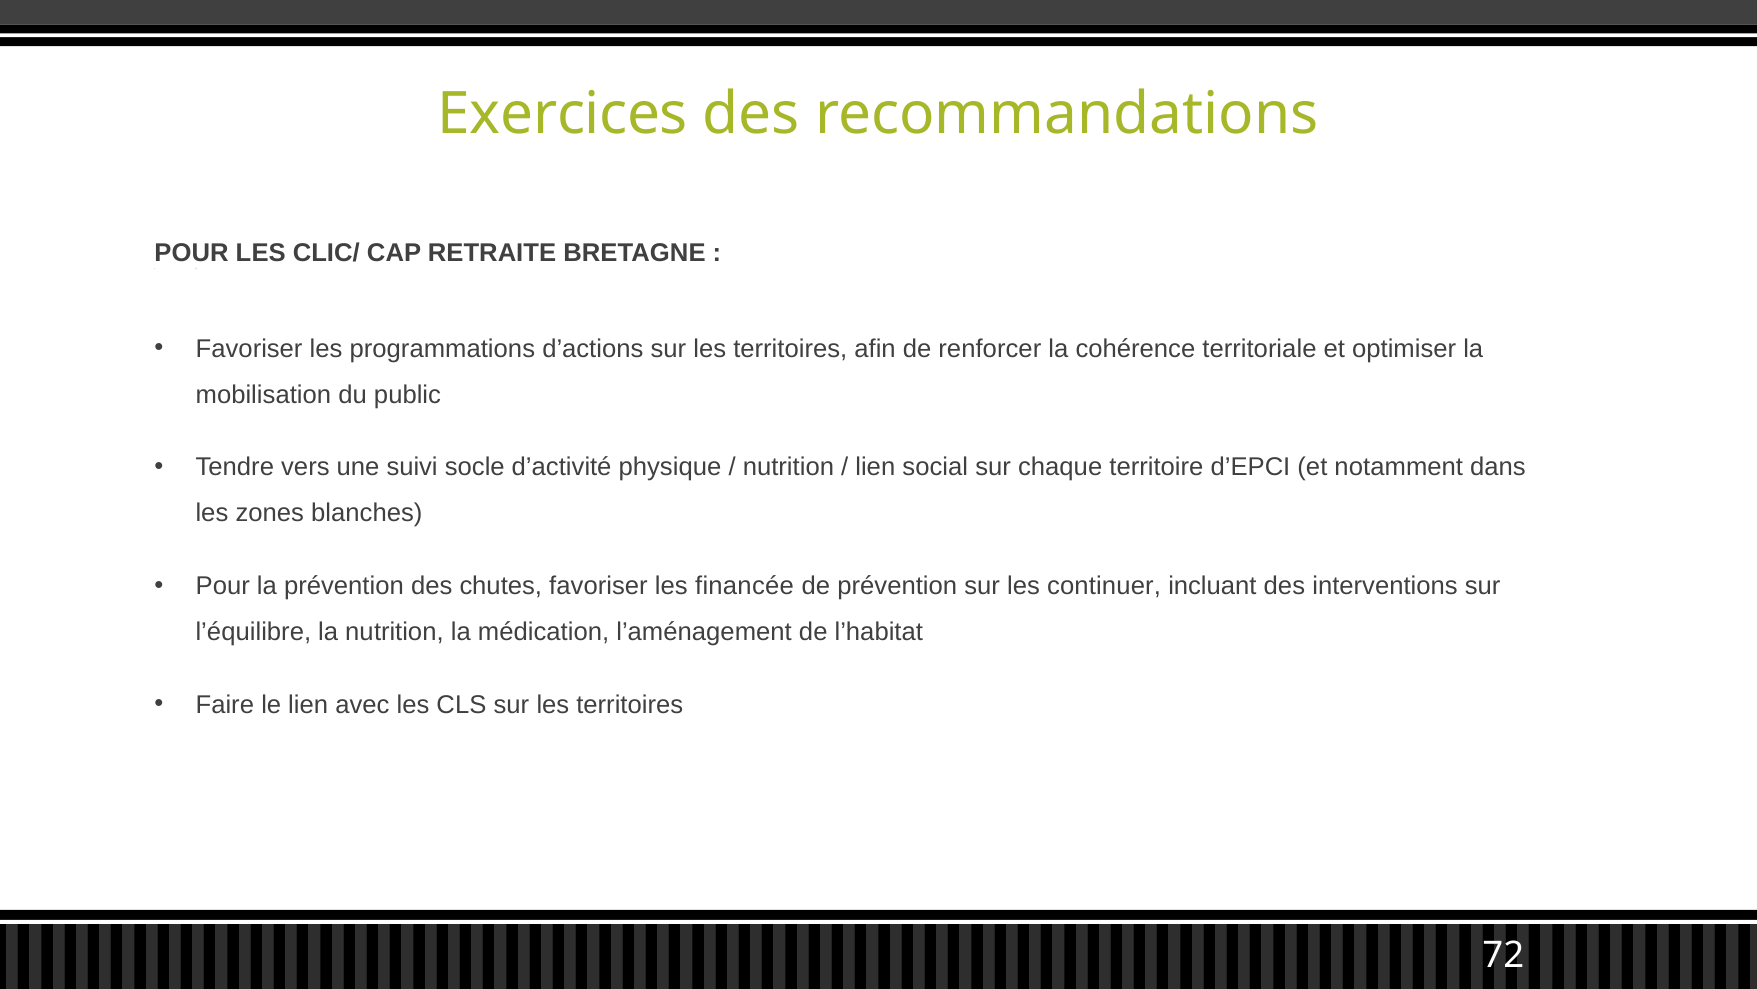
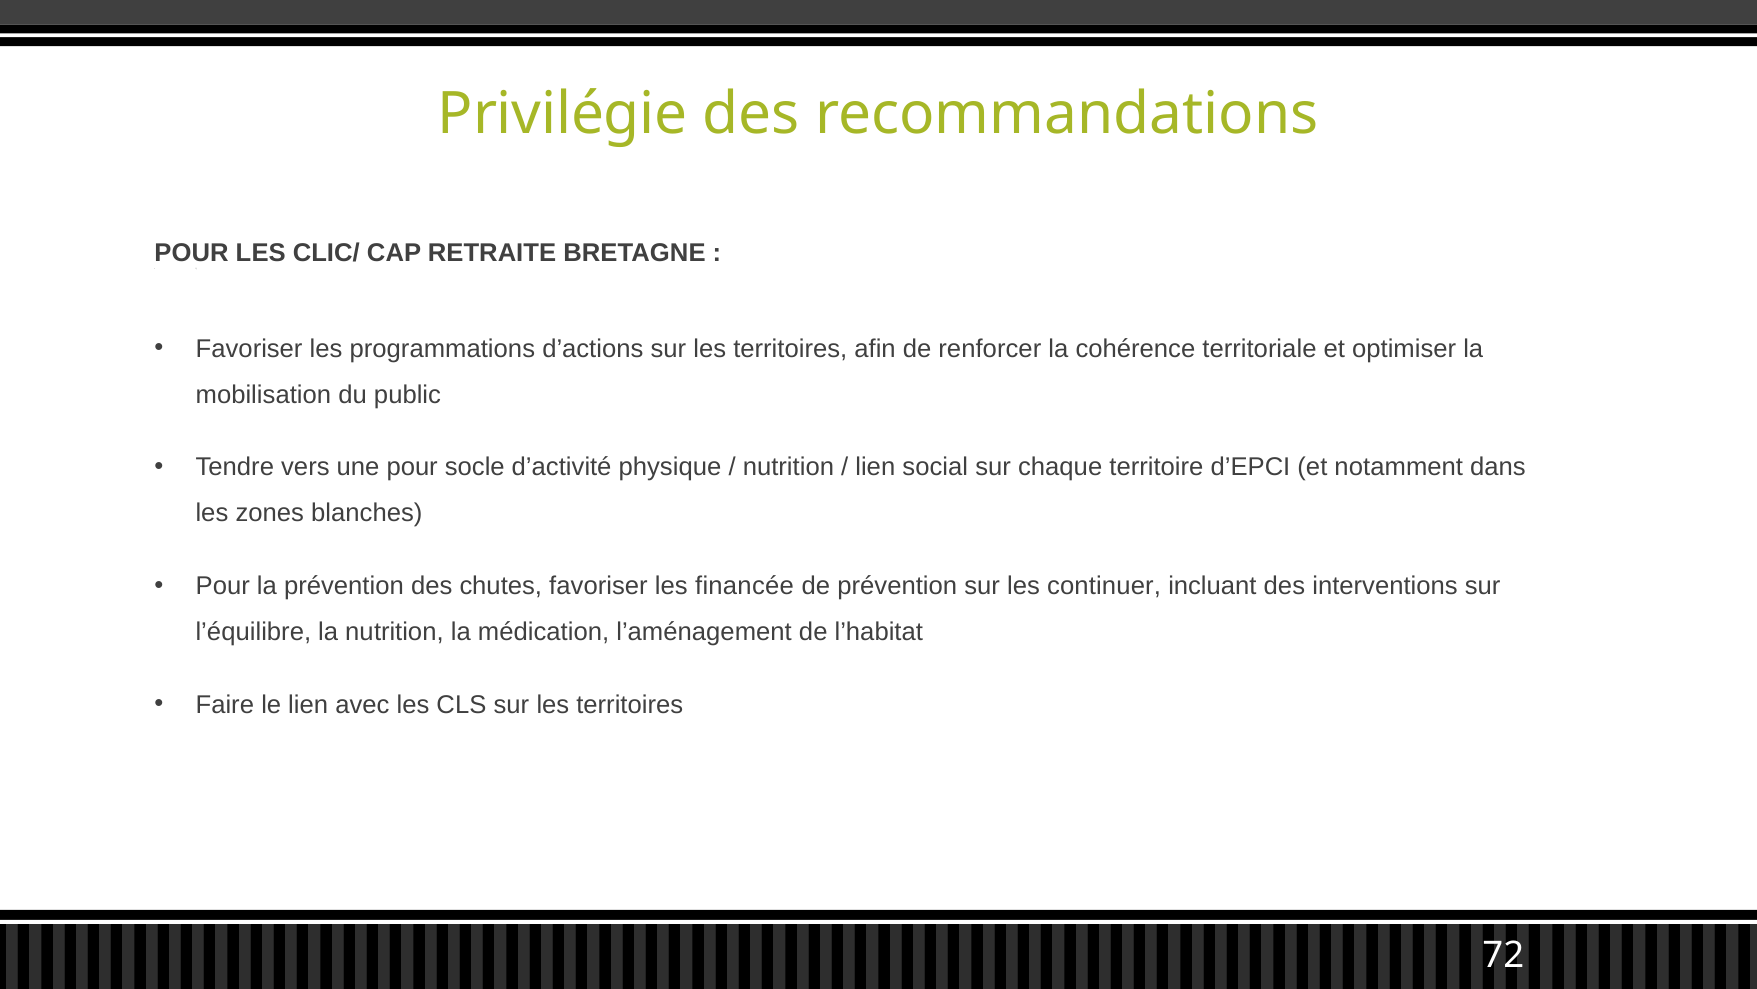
Exercices: Exercices -> Privilégie
une suivi: suivi -> pour
